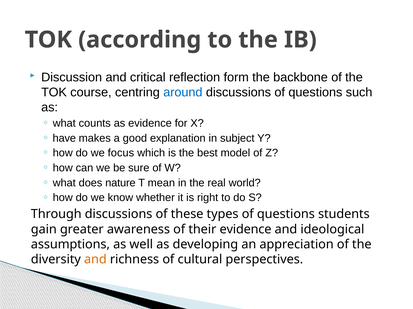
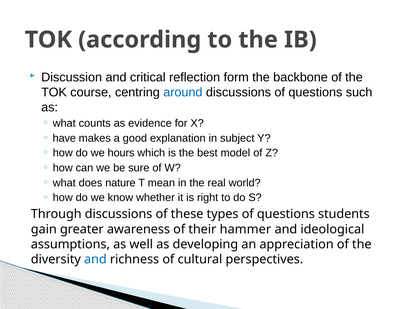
focus: focus -> hours
their evidence: evidence -> hammer
and at (95, 260) colour: orange -> blue
